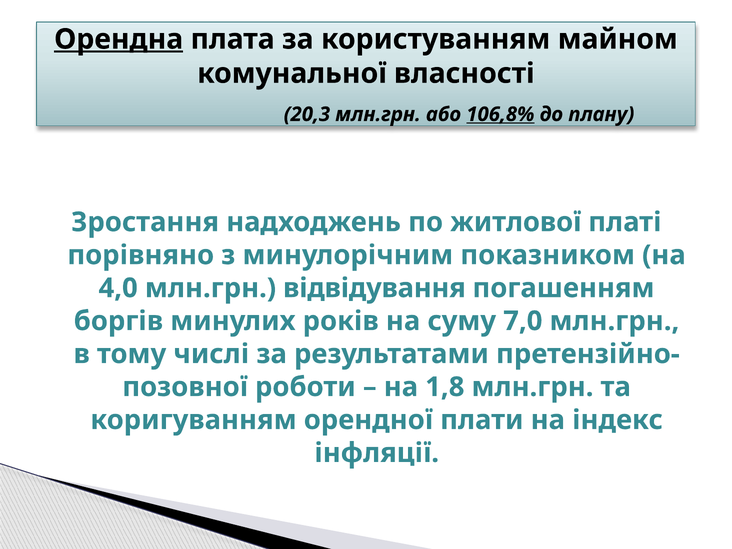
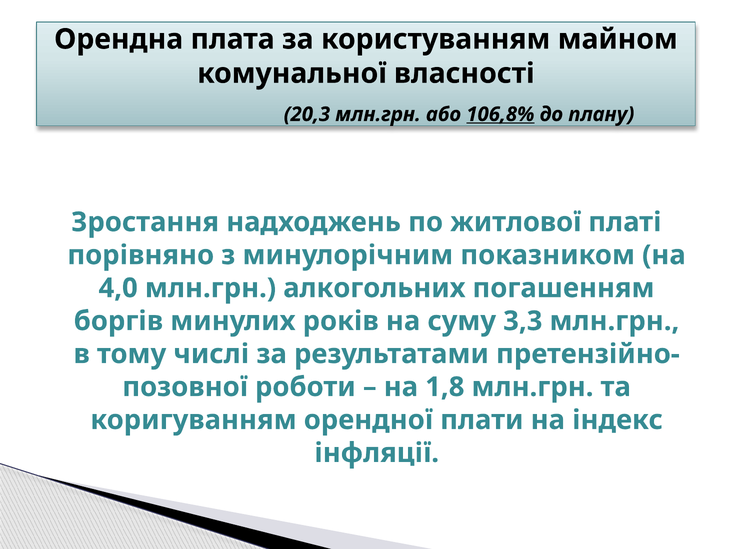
Орендна underline: present -> none
відвідування: відвідування -> алкогольних
7,0: 7,0 -> 3,3
